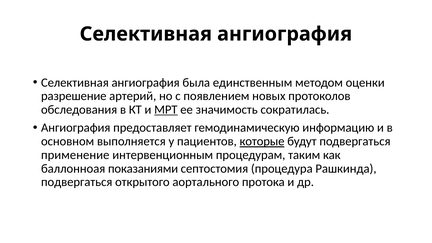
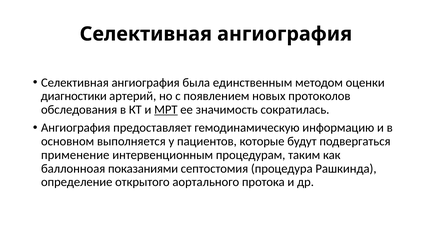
разрешение: разрешение -> диагностики
которые underline: present -> none
подвергаться at (77, 182): подвергаться -> определение
